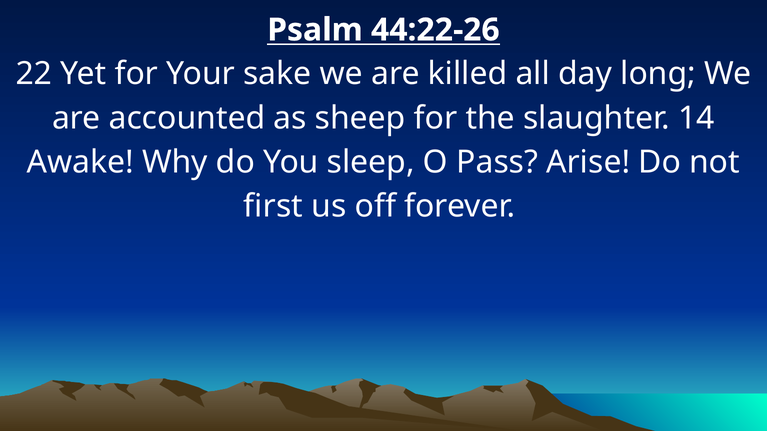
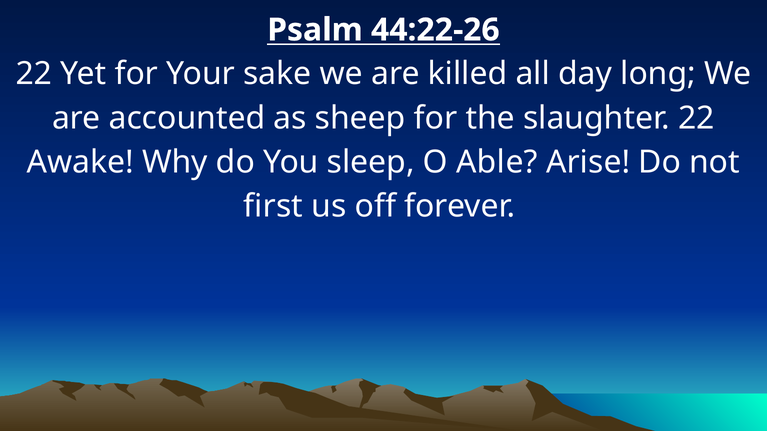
slaughter 14: 14 -> 22
Pass: Pass -> Able
